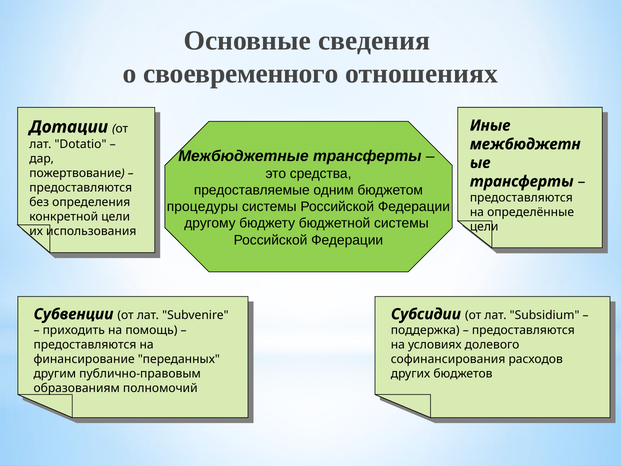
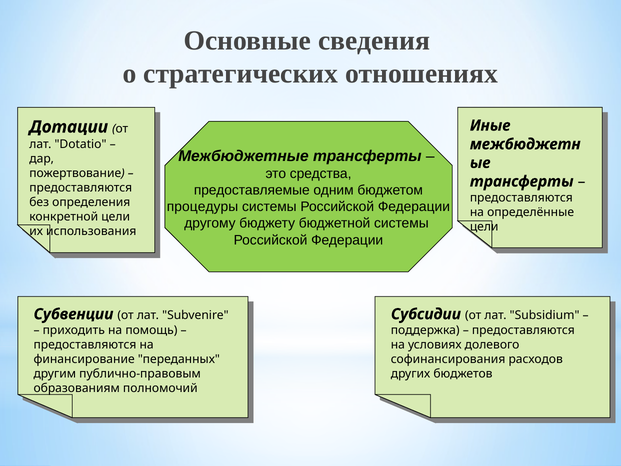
своевременного: своевременного -> стратегических
